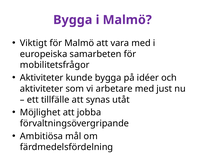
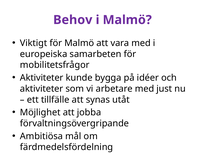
Bygga at (73, 20): Bygga -> Behov
